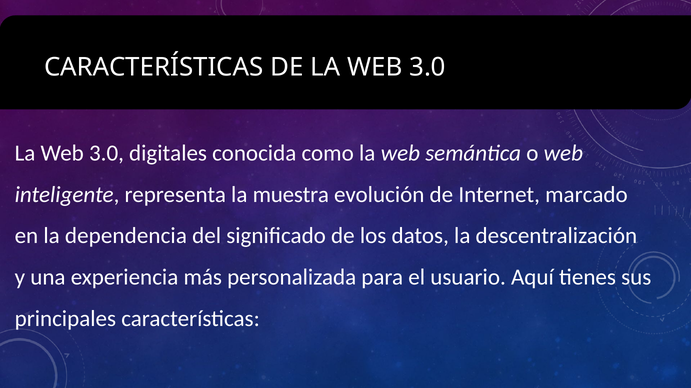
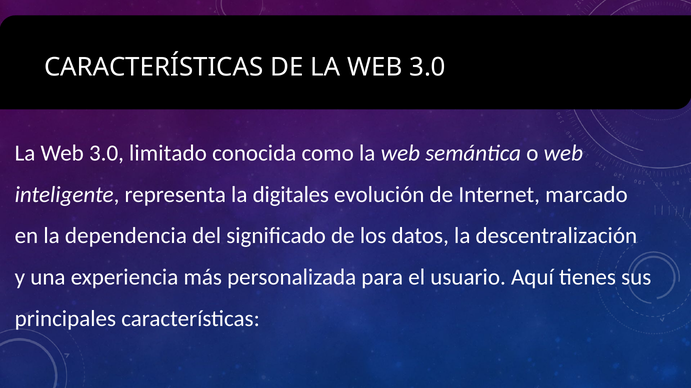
digitales: digitales -> limitado
muestra: muestra -> digitales
